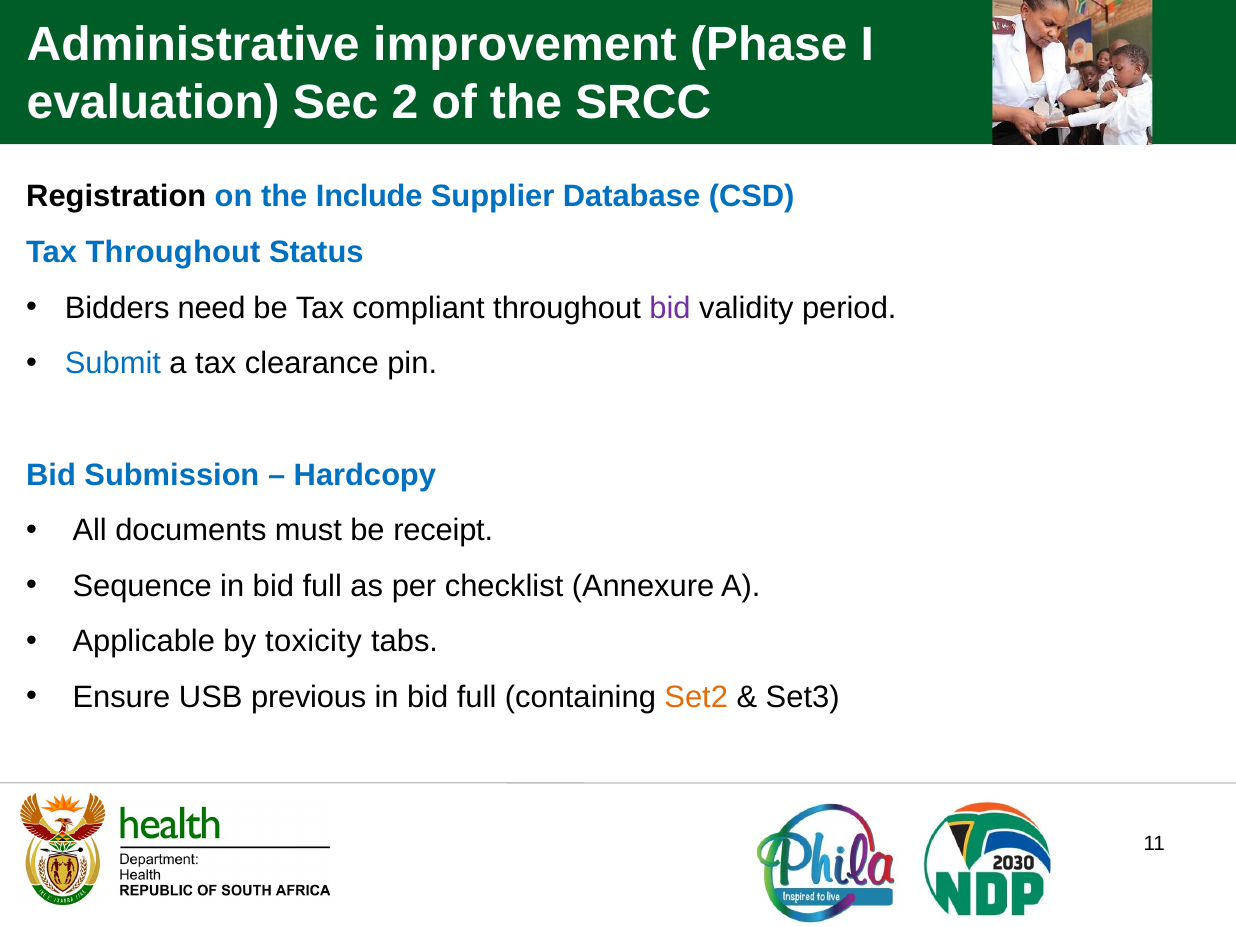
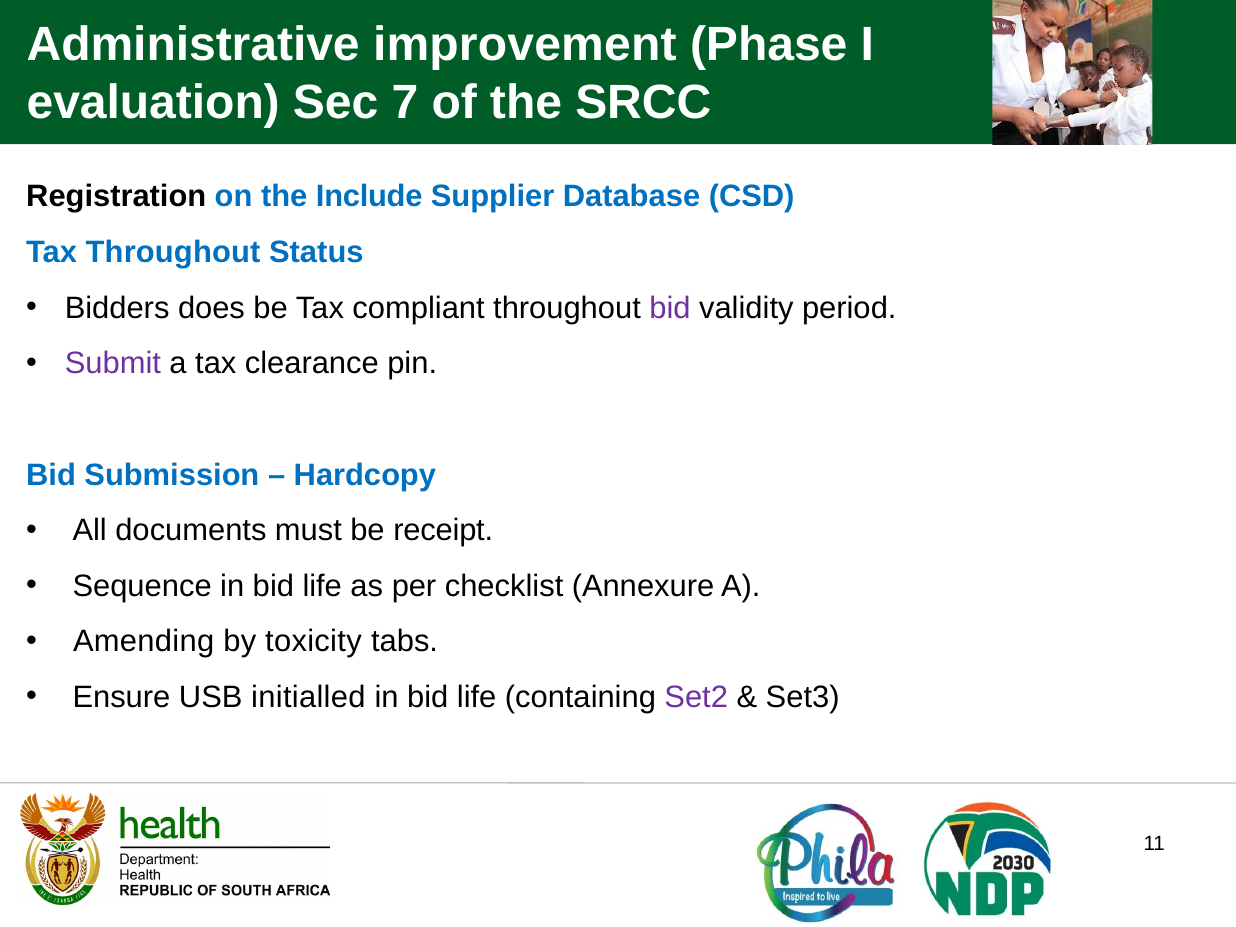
2: 2 -> 7
need: need -> does
Submit colour: blue -> purple
Sequence in bid full: full -> life
Applicable: Applicable -> Amending
previous: previous -> initialled
full at (477, 697): full -> life
Set2 colour: orange -> purple
